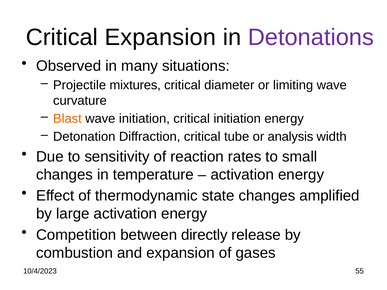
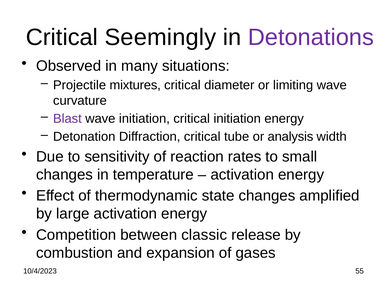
Critical Expansion: Expansion -> Seemingly
Blast colour: orange -> purple
directly: directly -> classic
